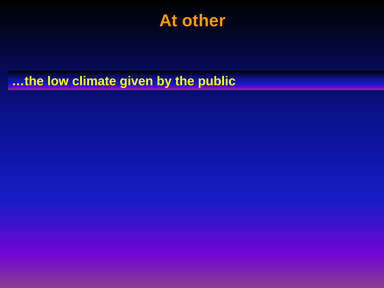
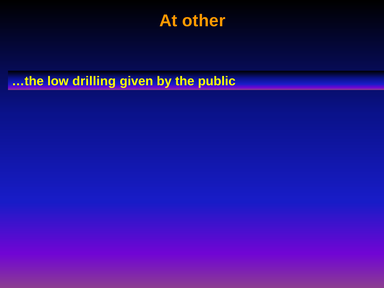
climate: climate -> drilling
